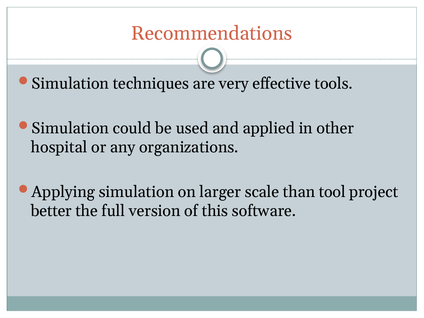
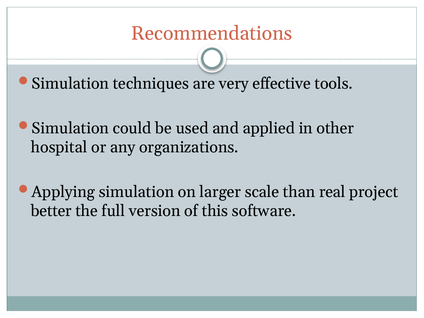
tool: tool -> real
